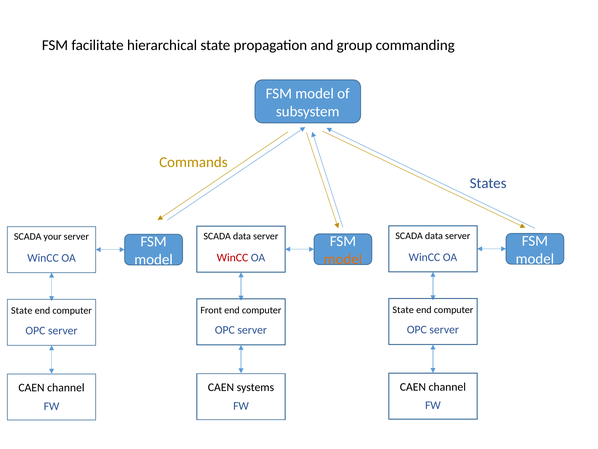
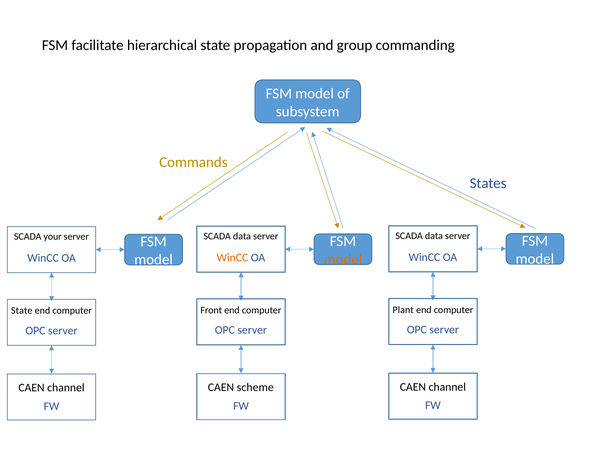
WinCC at (232, 257) colour: red -> orange
State at (403, 310): State -> Plant
systems: systems -> scheme
